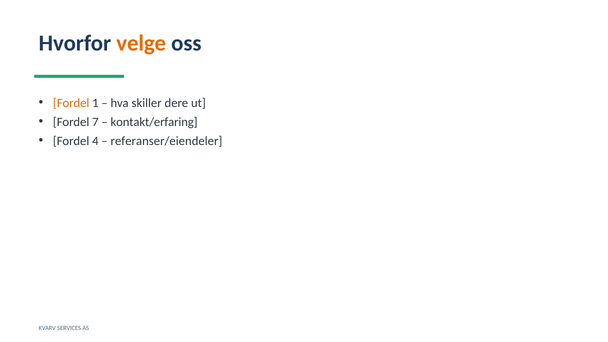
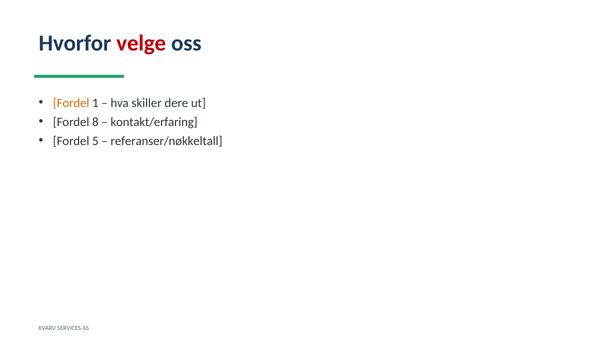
velge colour: orange -> red
7: 7 -> 8
4: 4 -> 5
referanser/eiendeler: referanser/eiendeler -> referanser/nøkkeltall
